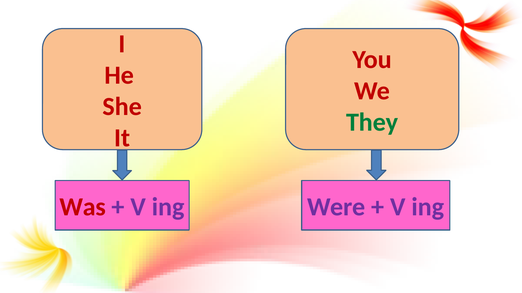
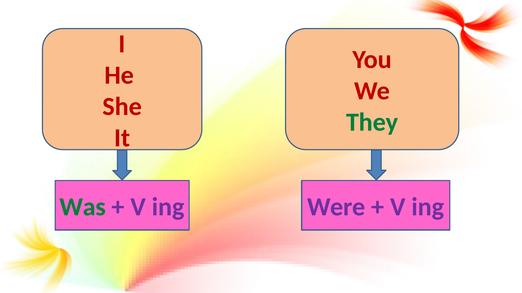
Was colour: red -> green
